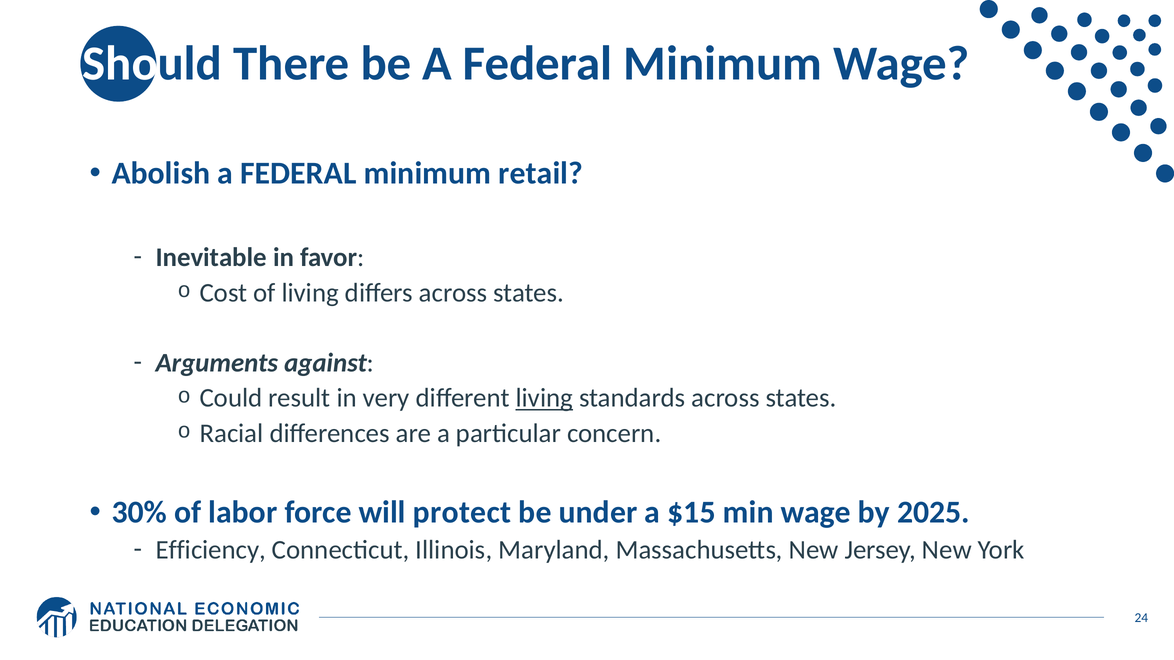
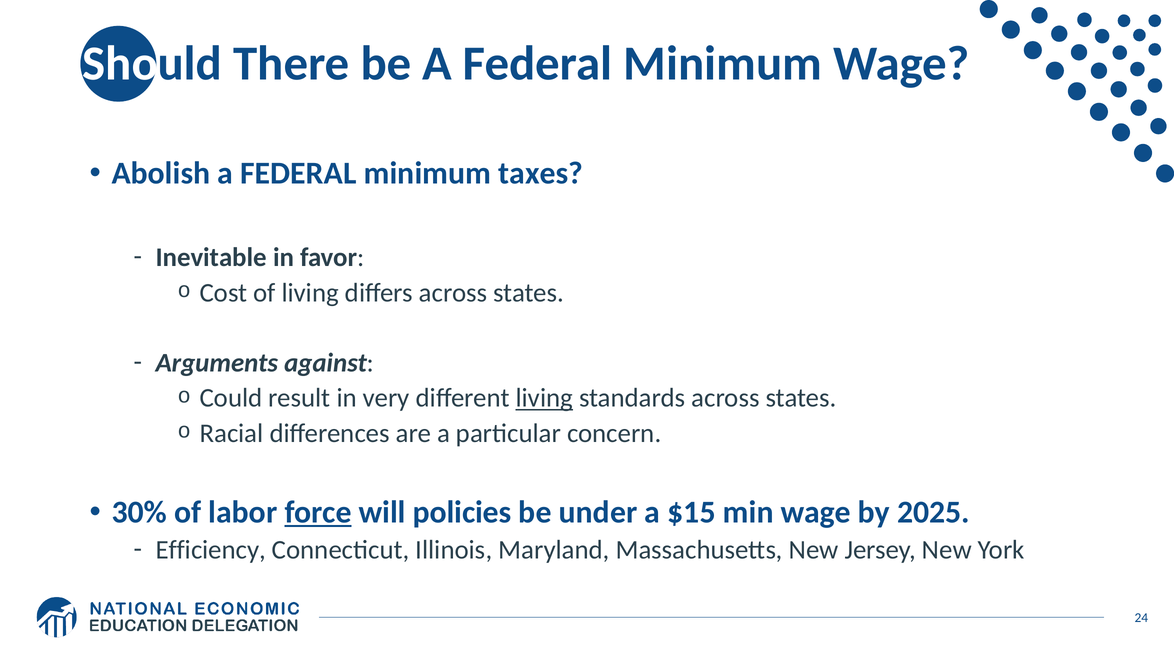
retail: retail -> taxes
force underline: none -> present
protect: protect -> policies
